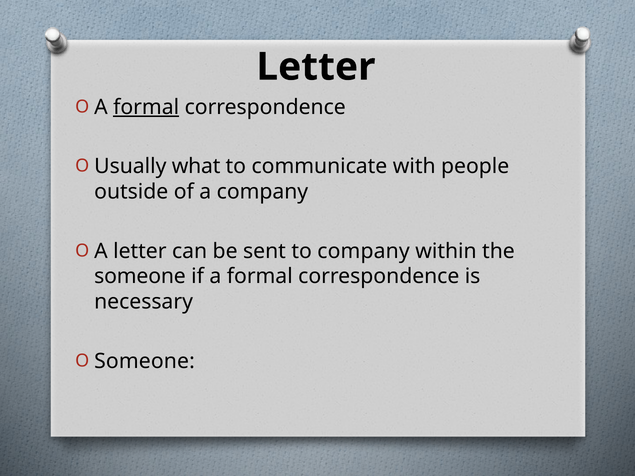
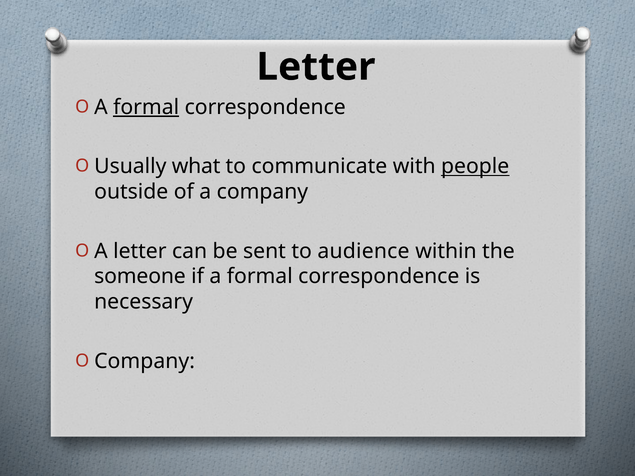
people underline: none -> present
to company: company -> audience
Someone at (145, 361): Someone -> Company
